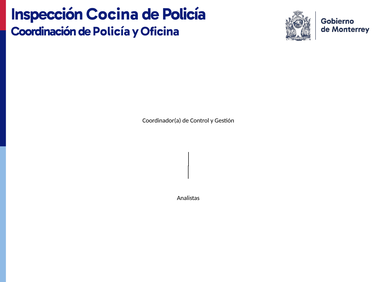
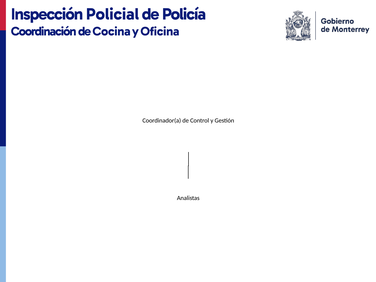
Cocina: Cocina -> Policial
Coordinación de Policía: Policía -> Cocina
